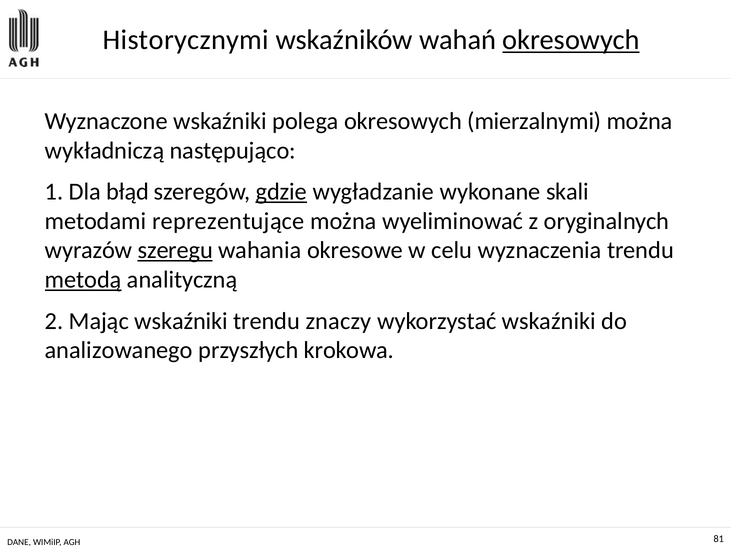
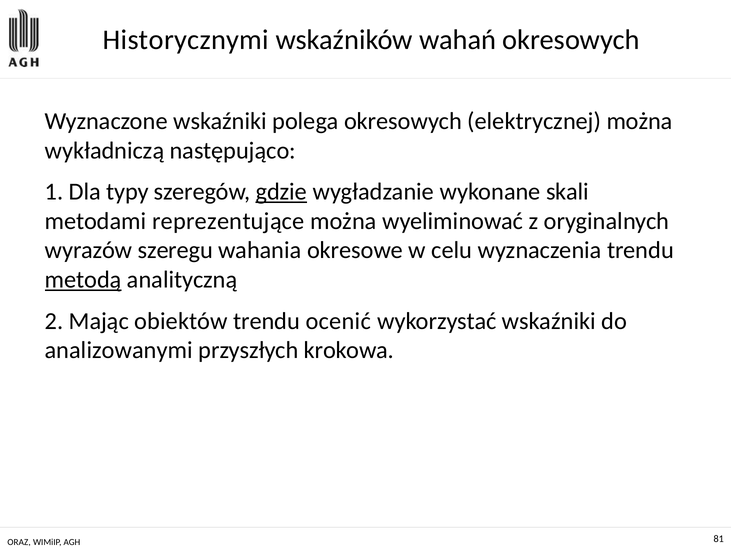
okresowych at (571, 40) underline: present -> none
mierzalnymi: mierzalnymi -> elektrycznej
błąd: błąd -> typy
szeregu underline: present -> none
Mając wskaźniki: wskaźniki -> obiektów
znaczy: znaczy -> ocenić
analizowanego: analizowanego -> analizowanymi
DANE: DANE -> ORAZ
